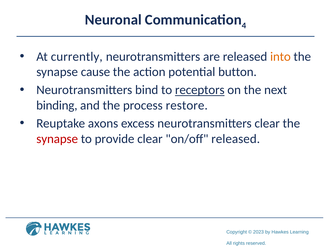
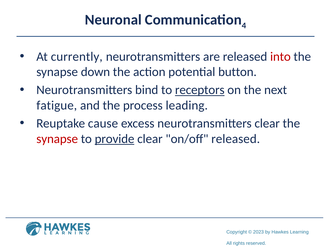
into colour: orange -> red
cause: cause -> down
binding: binding -> fatigue
restore: restore -> leading
axons: axons -> cause
provide underline: none -> present
